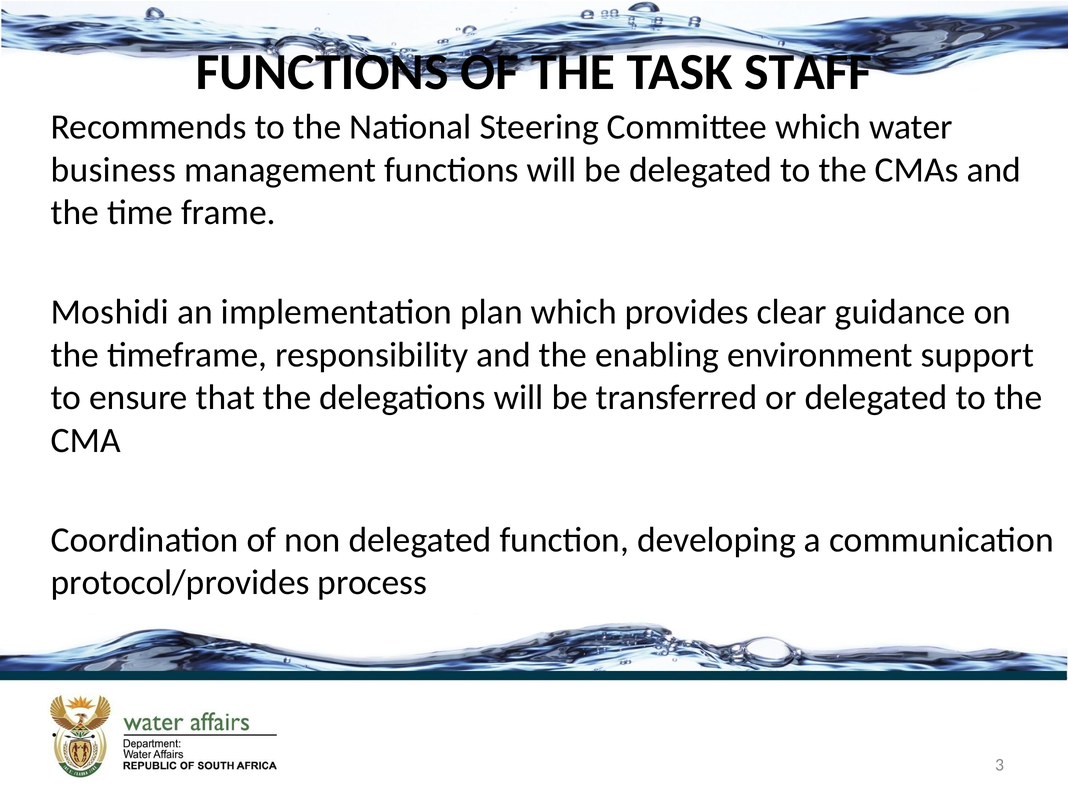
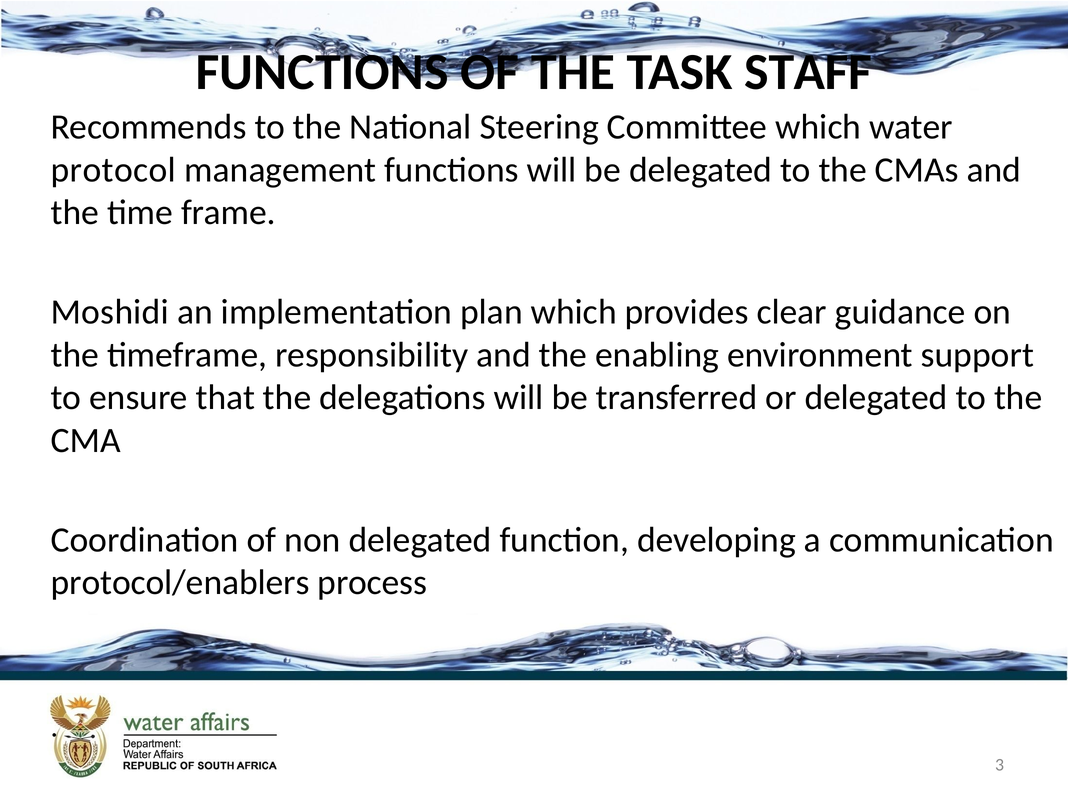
business: business -> protocol
protocol/provides: protocol/provides -> protocol/enablers
